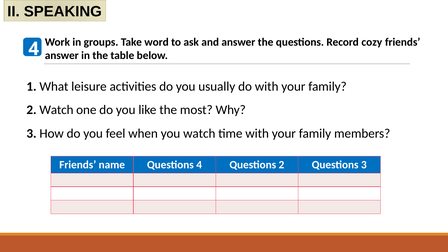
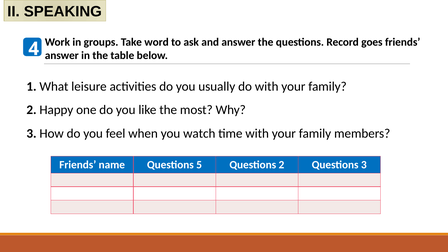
cozy: cozy -> goes
2 Watch: Watch -> Happy
Questions 4: 4 -> 5
